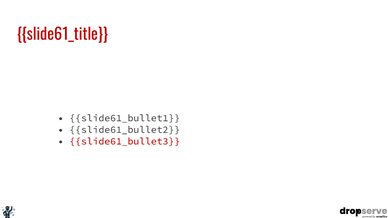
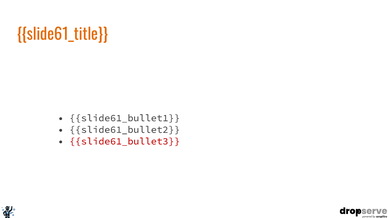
slide61_title colour: red -> orange
